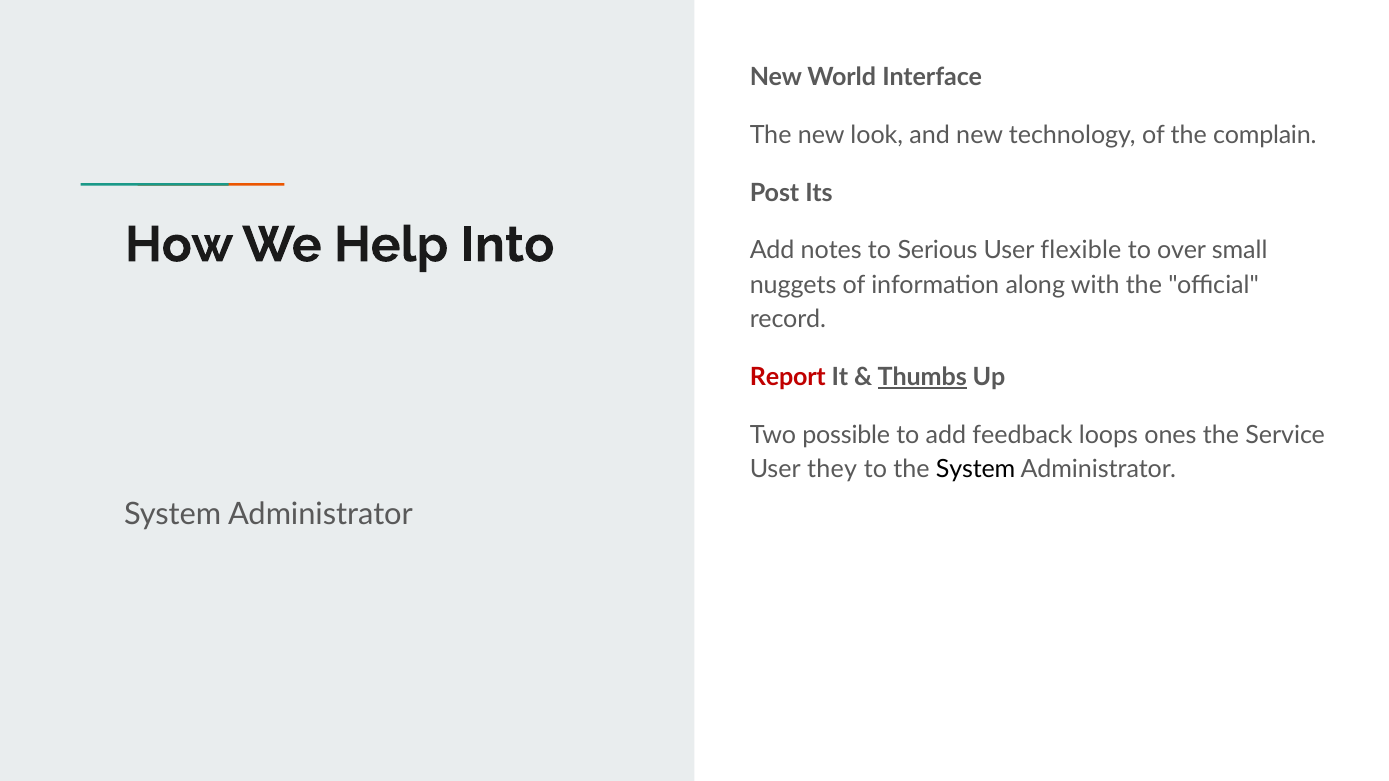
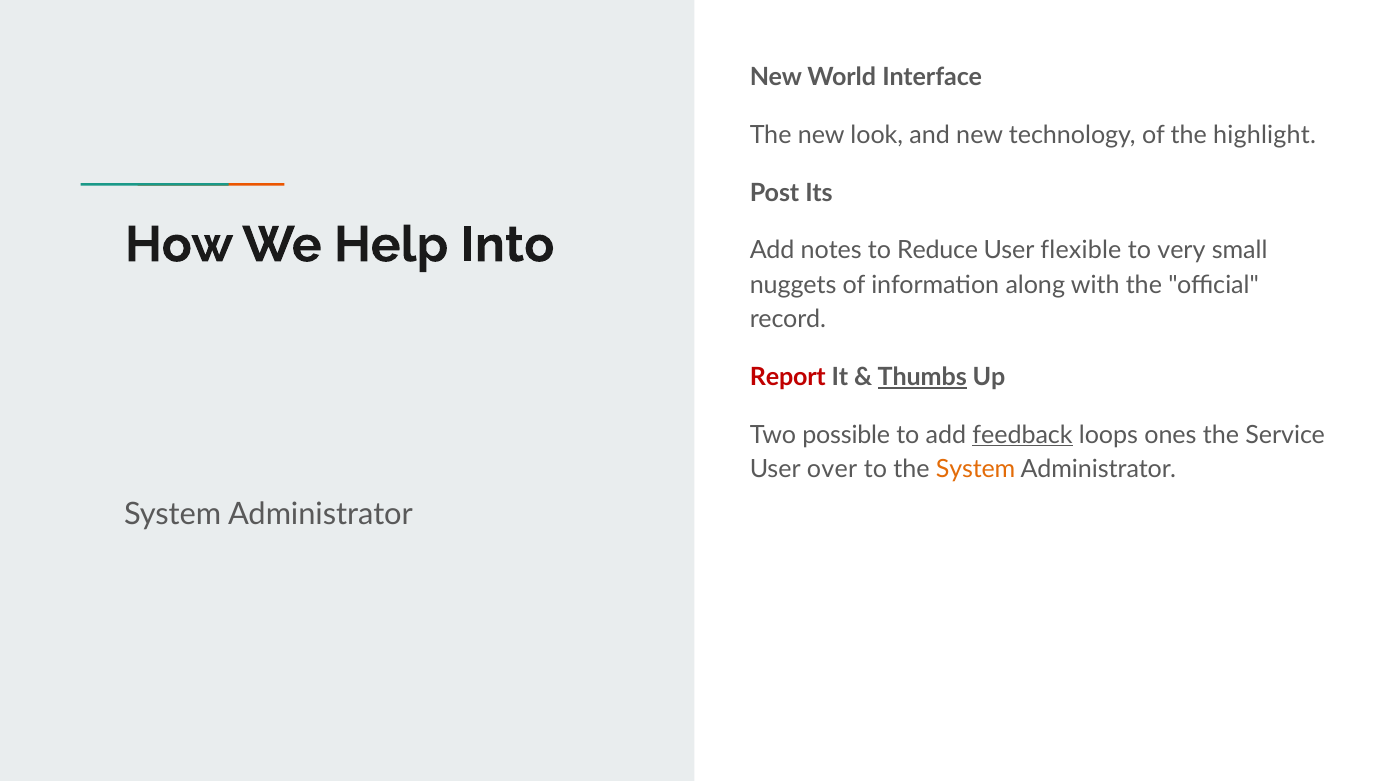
complain: complain -> highlight
Serious: Serious -> Reduce
over: over -> very
feedback underline: none -> present
they: they -> over
System at (976, 470) colour: black -> orange
